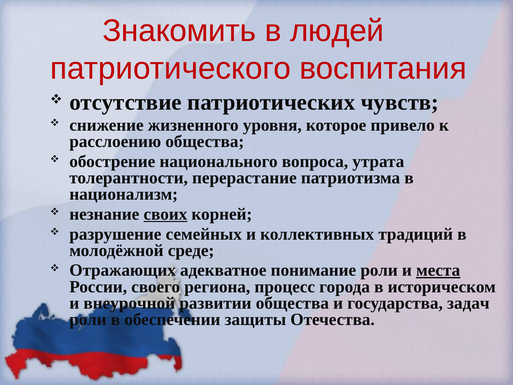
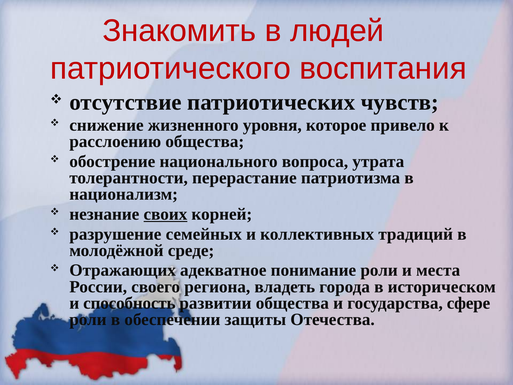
места underline: present -> none
процесс: процесс -> владеть
внеурочной: внеурочной -> способность
задач: задач -> сфере
